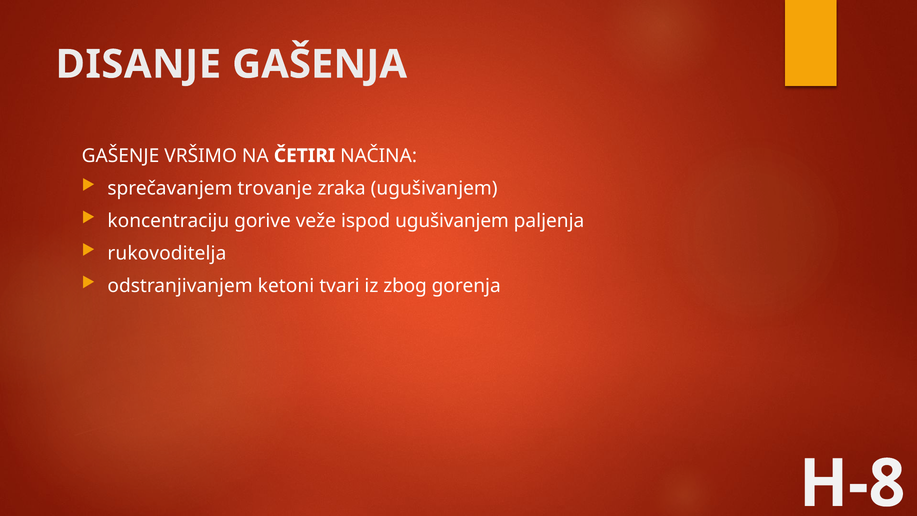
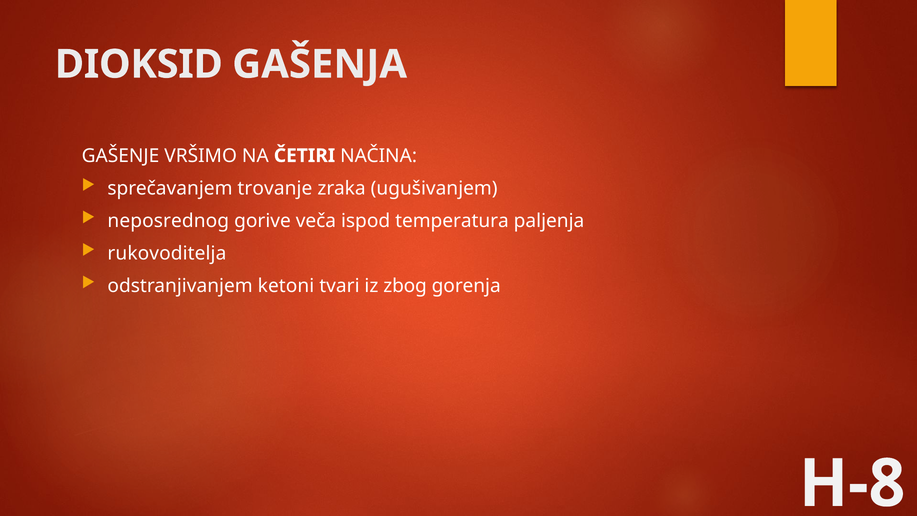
DISANJE: DISANJE -> DIOKSID
koncentraciju: koncentraciju -> neposrednog
veže: veže -> veča
ispod ugušivanjem: ugušivanjem -> temperatura
